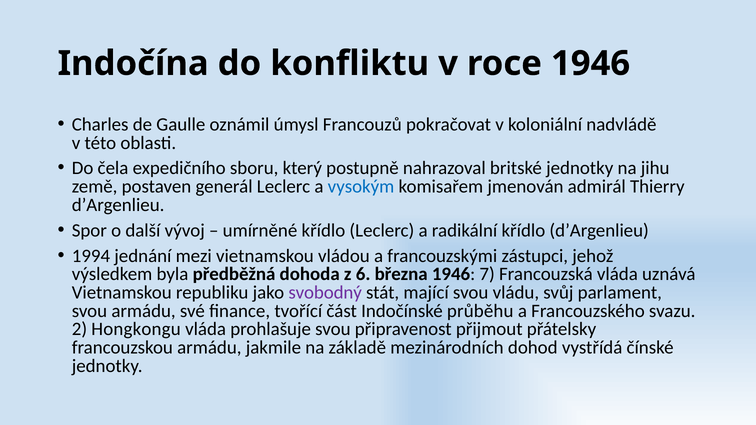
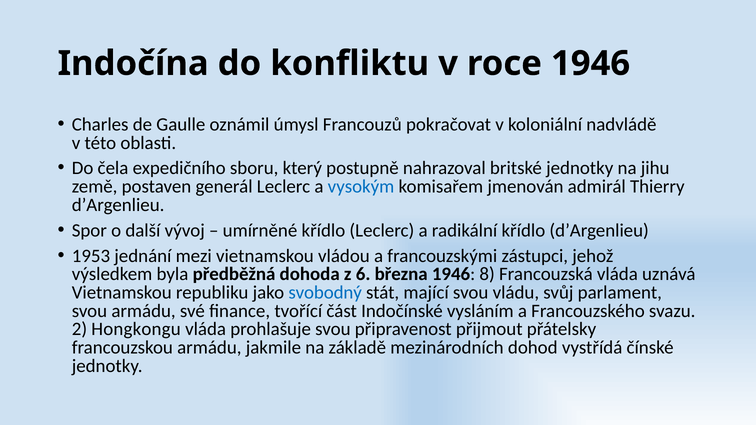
1994: 1994 -> 1953
7: 7 -> 8
svobodný colour: purple -> blue
průběhu: průběhu -> vysláním
